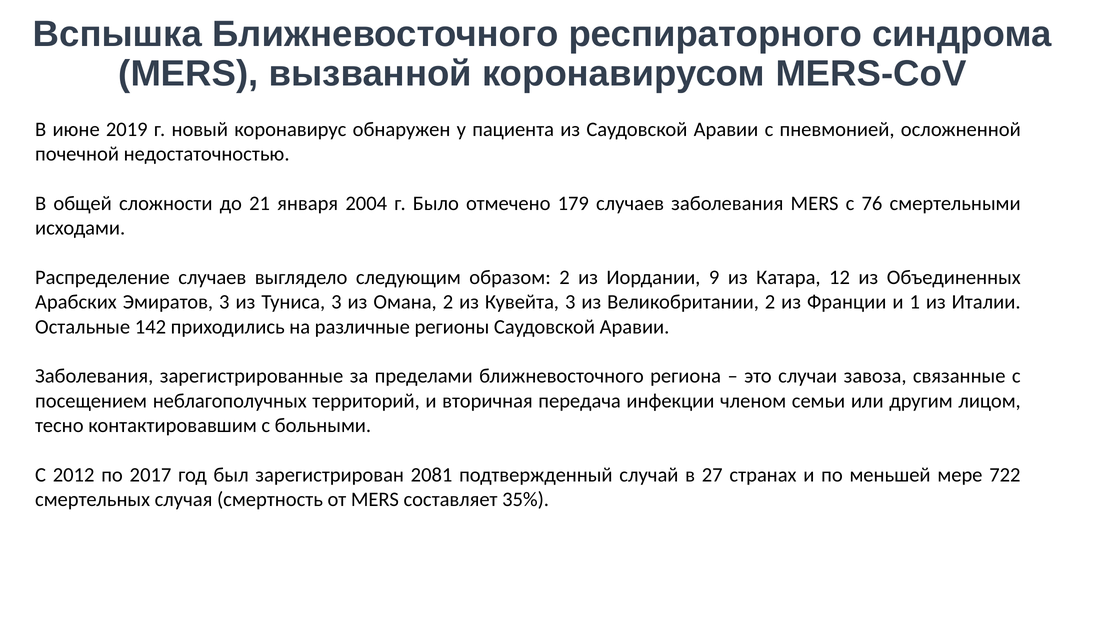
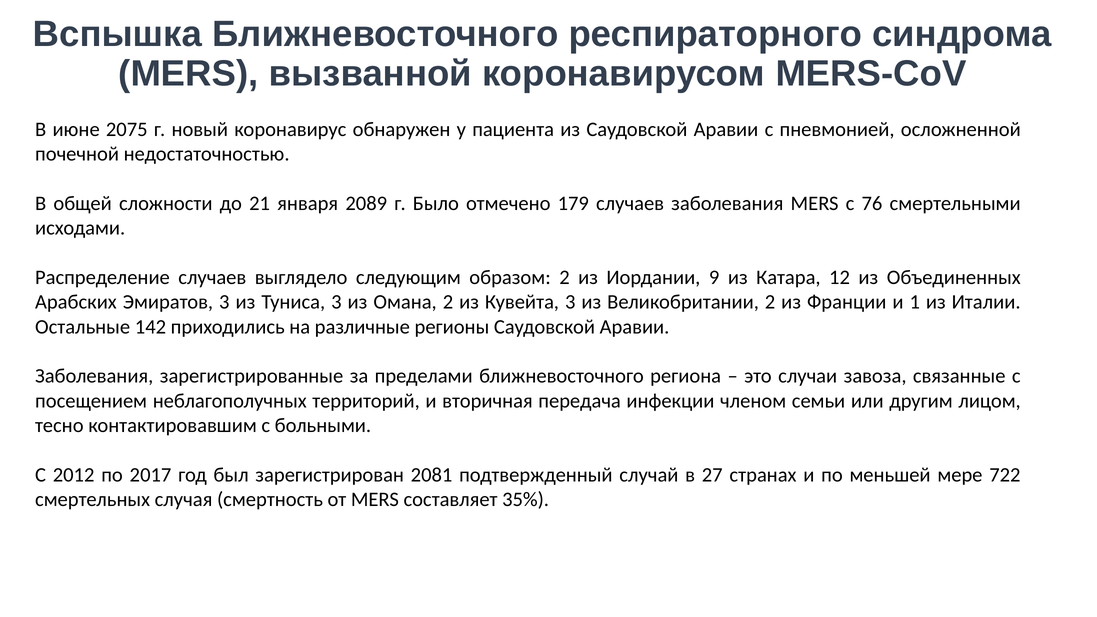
2019: 2019 -> 2075
2004: 2004 -> 2089
